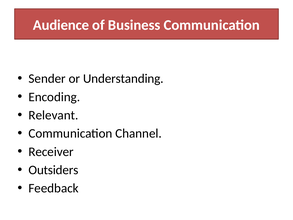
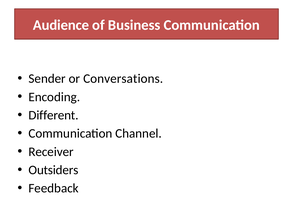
Understanding: Understanding -> Conversations
Relevant: Relevant -> Different
